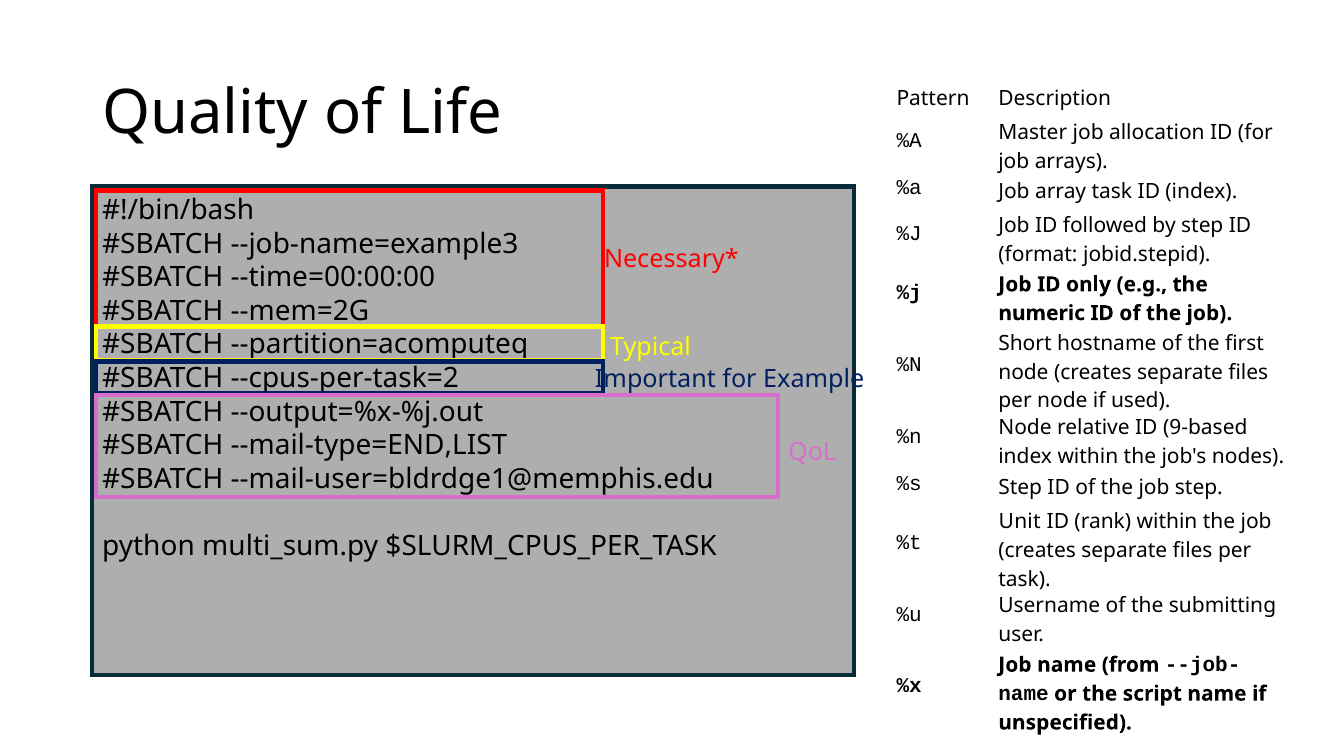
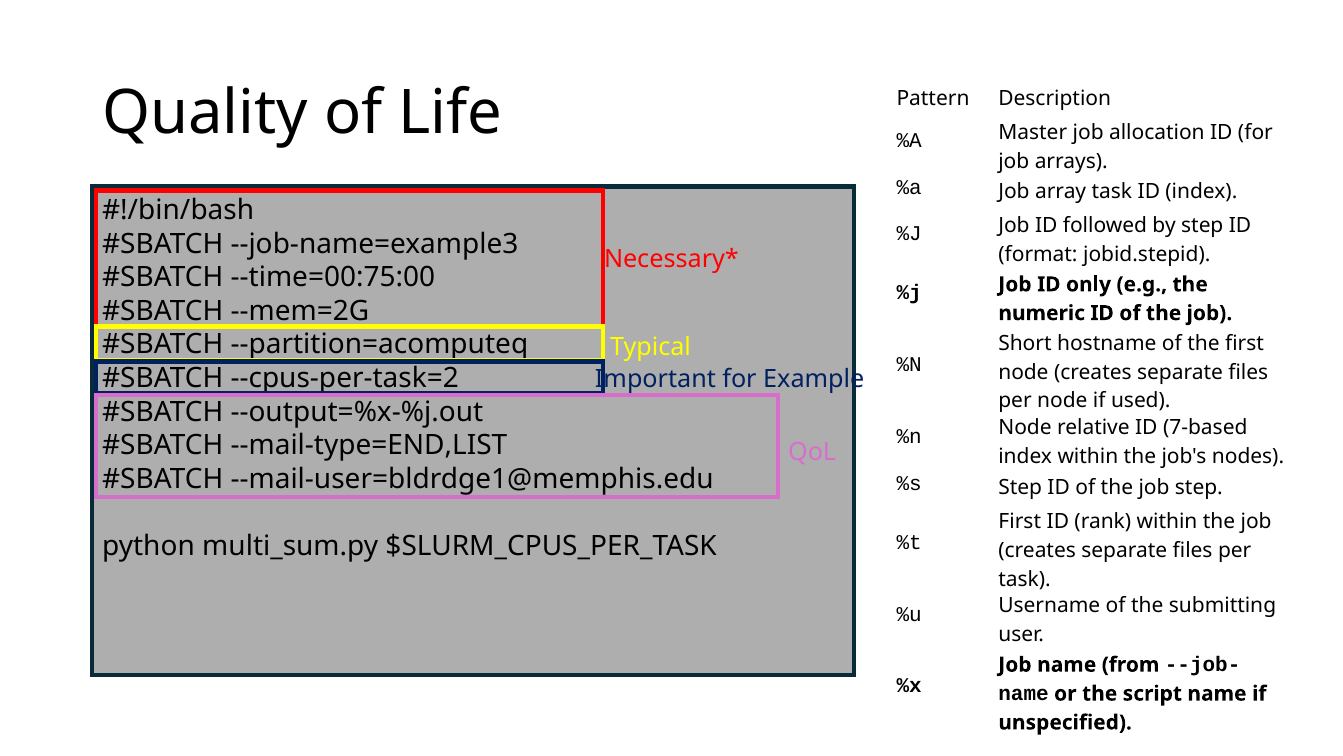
--time=00:00:00: --time=00:00:00 -> --time=00:75:00
9-based: 9-based -> 7-based
Unit at (1020, 521): Unit -> First
